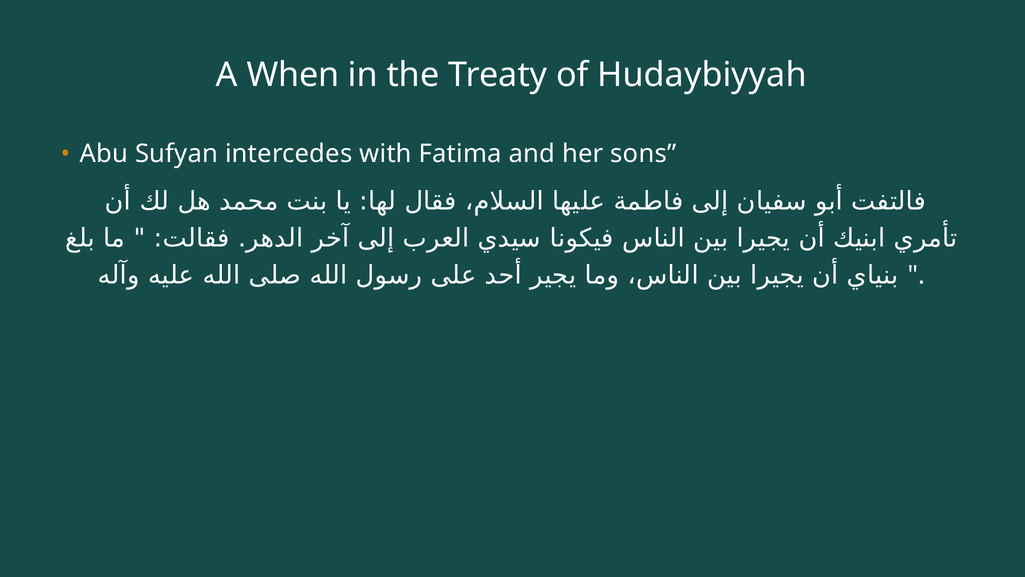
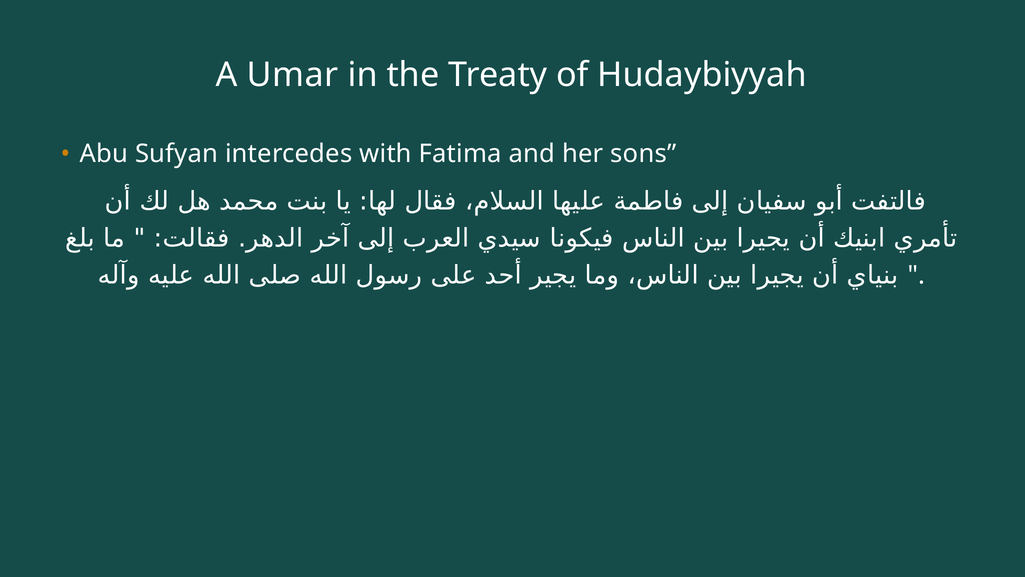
When: When -> Umar
